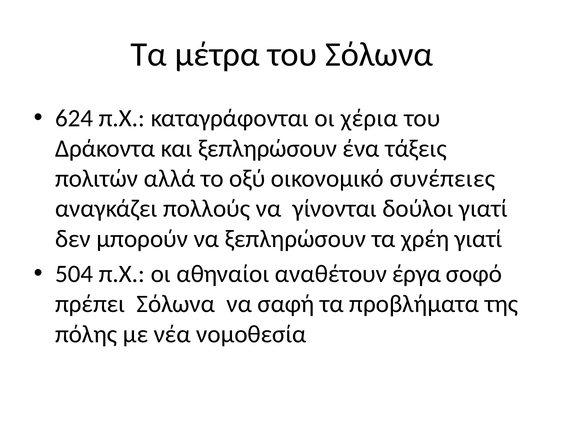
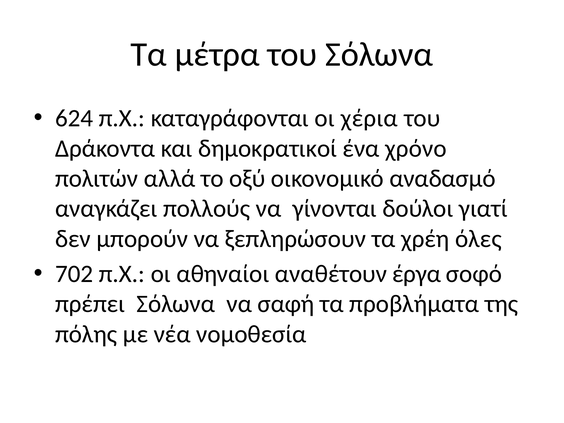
και ξεπληρώσουν: ξεπληρώσουν -> δημοκρατικοί
τάξεις: τάξεις -> χρόνο
συνέπειες: συνέπειες -> αναδασμό
χρέη γιατί: γιατί -> όλες
504: 504 -> 702
